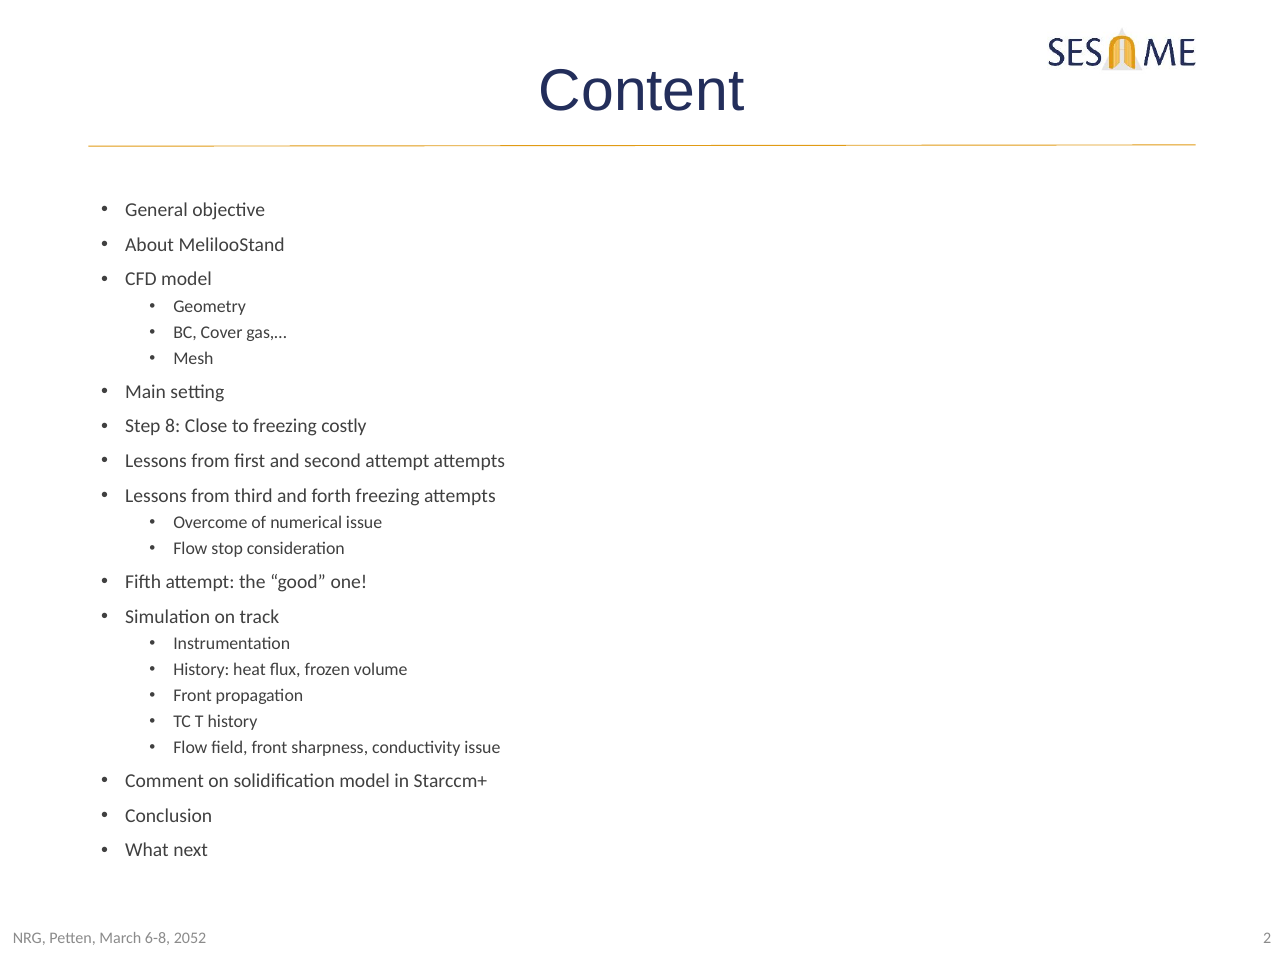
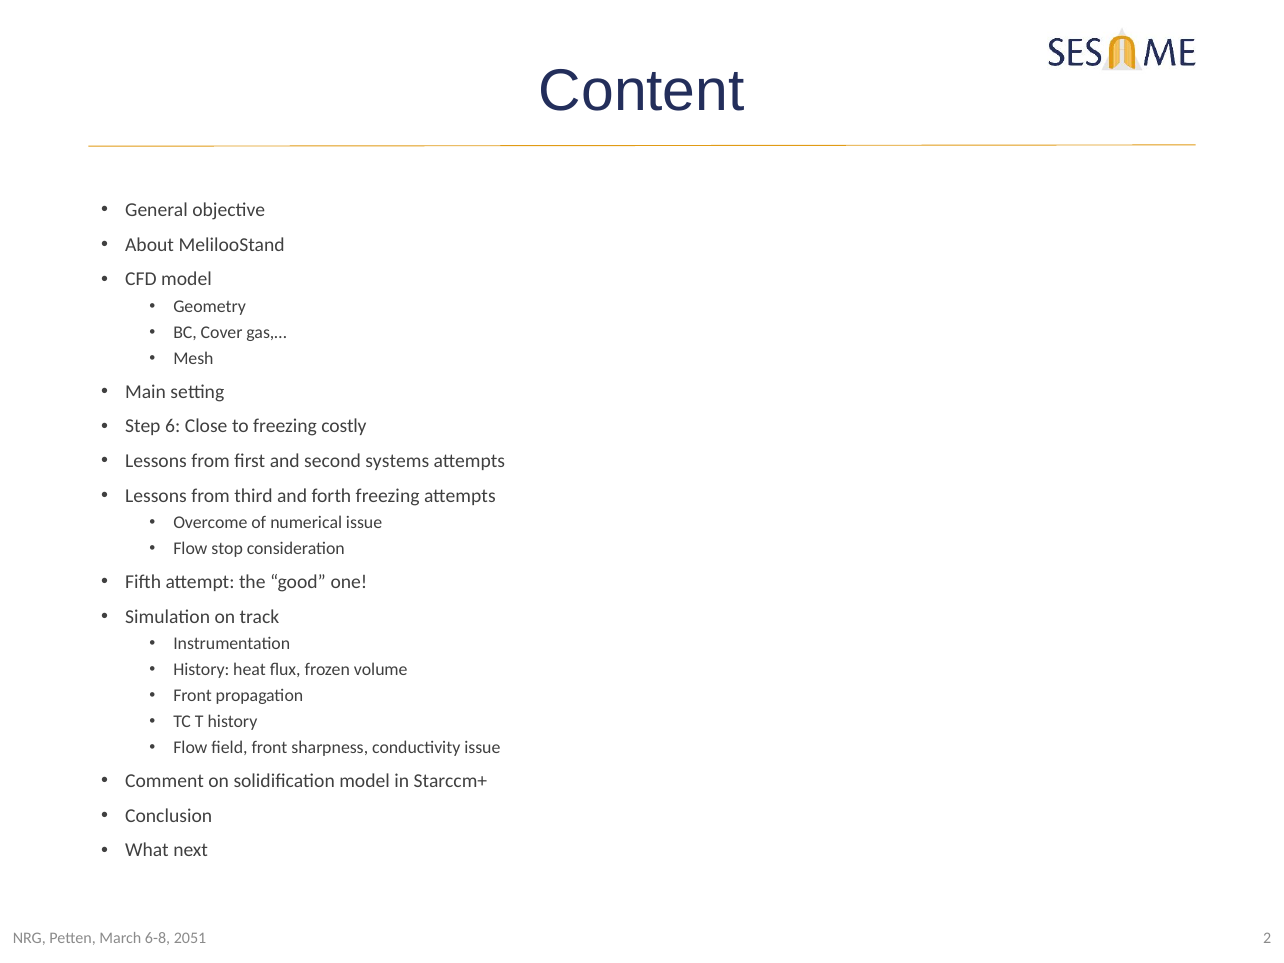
8: 8 -> 6
second attempt: attempt -> systems
2052: 2052 -> 2051
